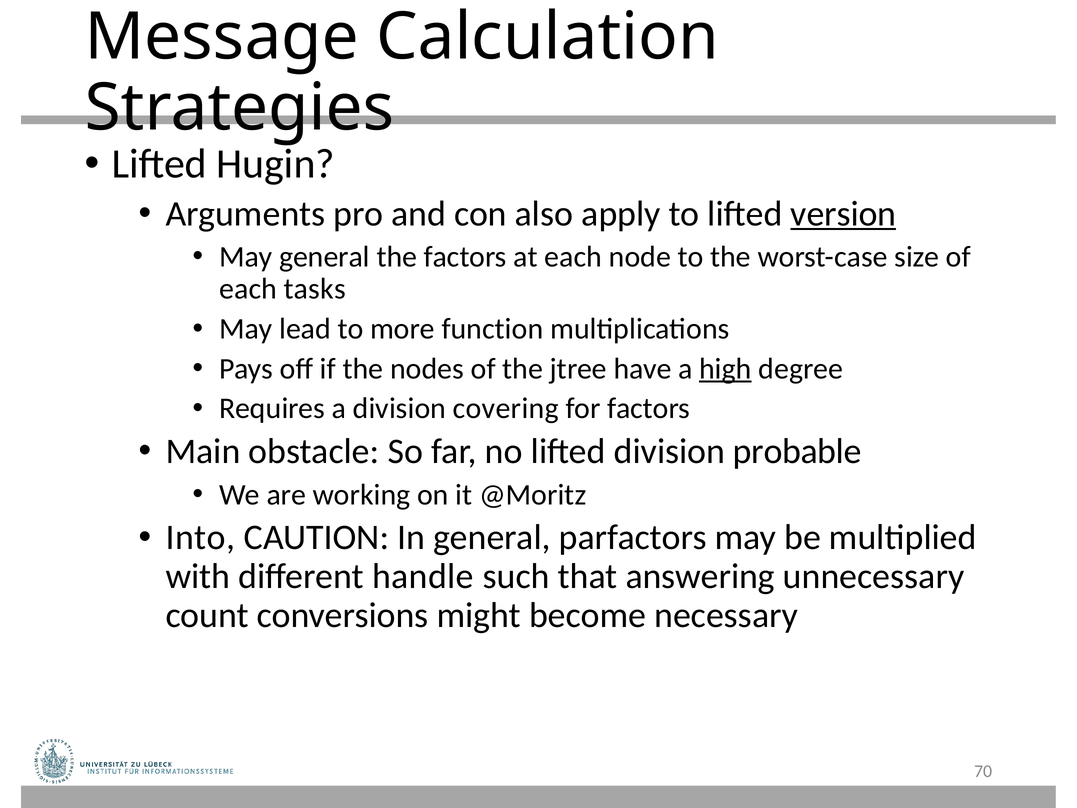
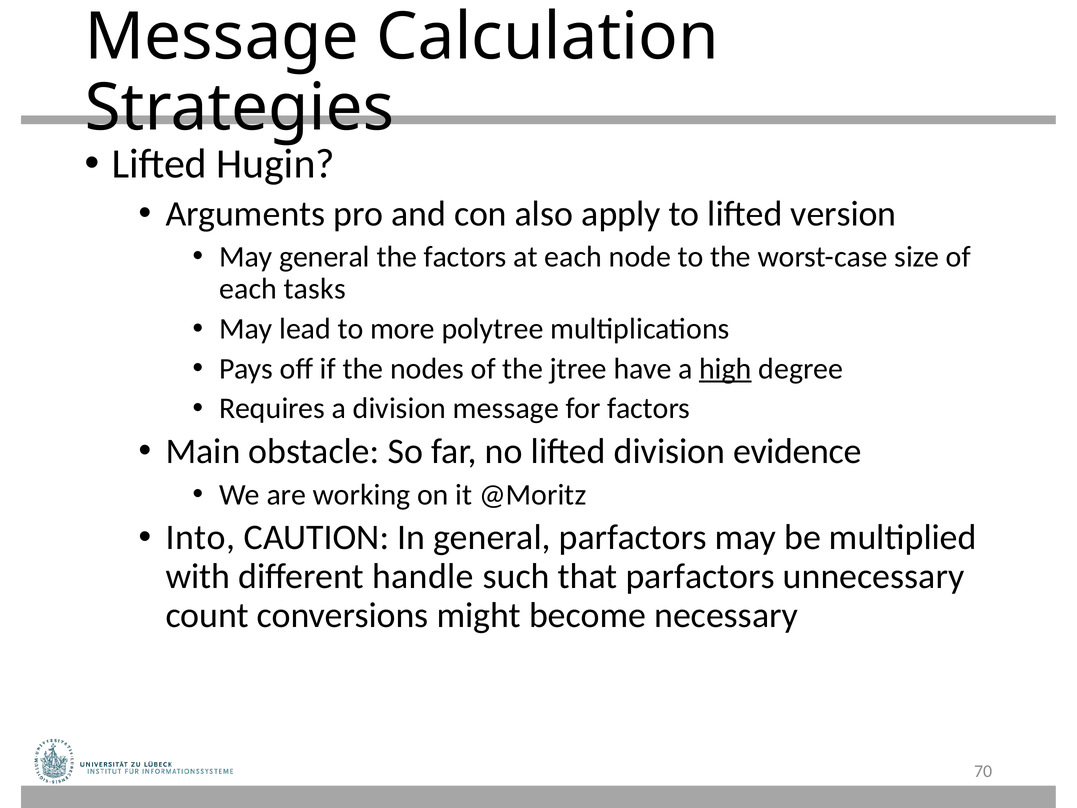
version underline: present -> none
function: function -> polytree
division covering: covering -> message
probable: probable -> evidence
that answering: answering -> parfactors
